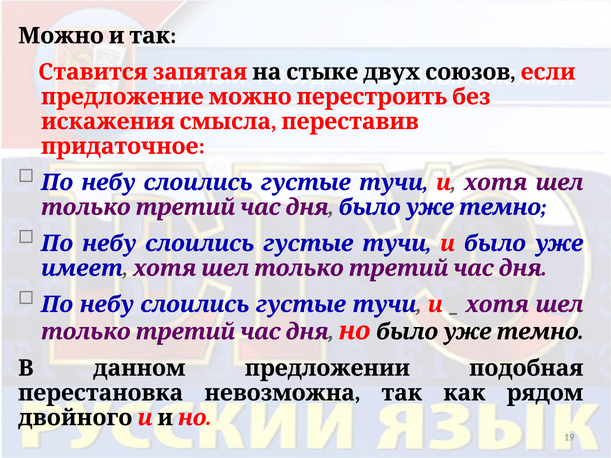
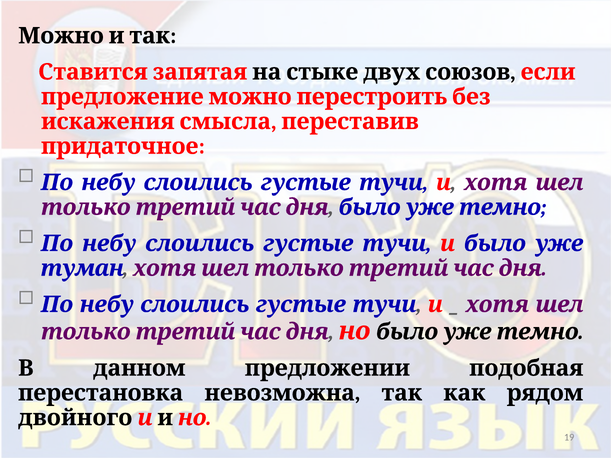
имеет: имеет -> туман
